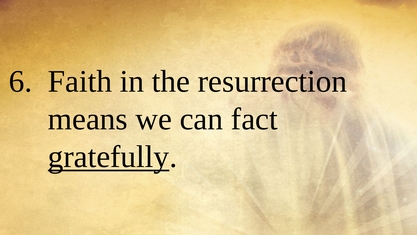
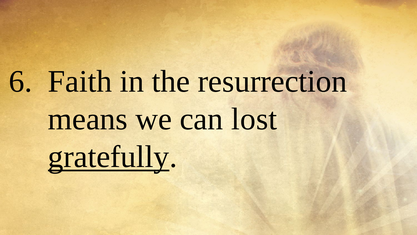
fact: fact -> lost
